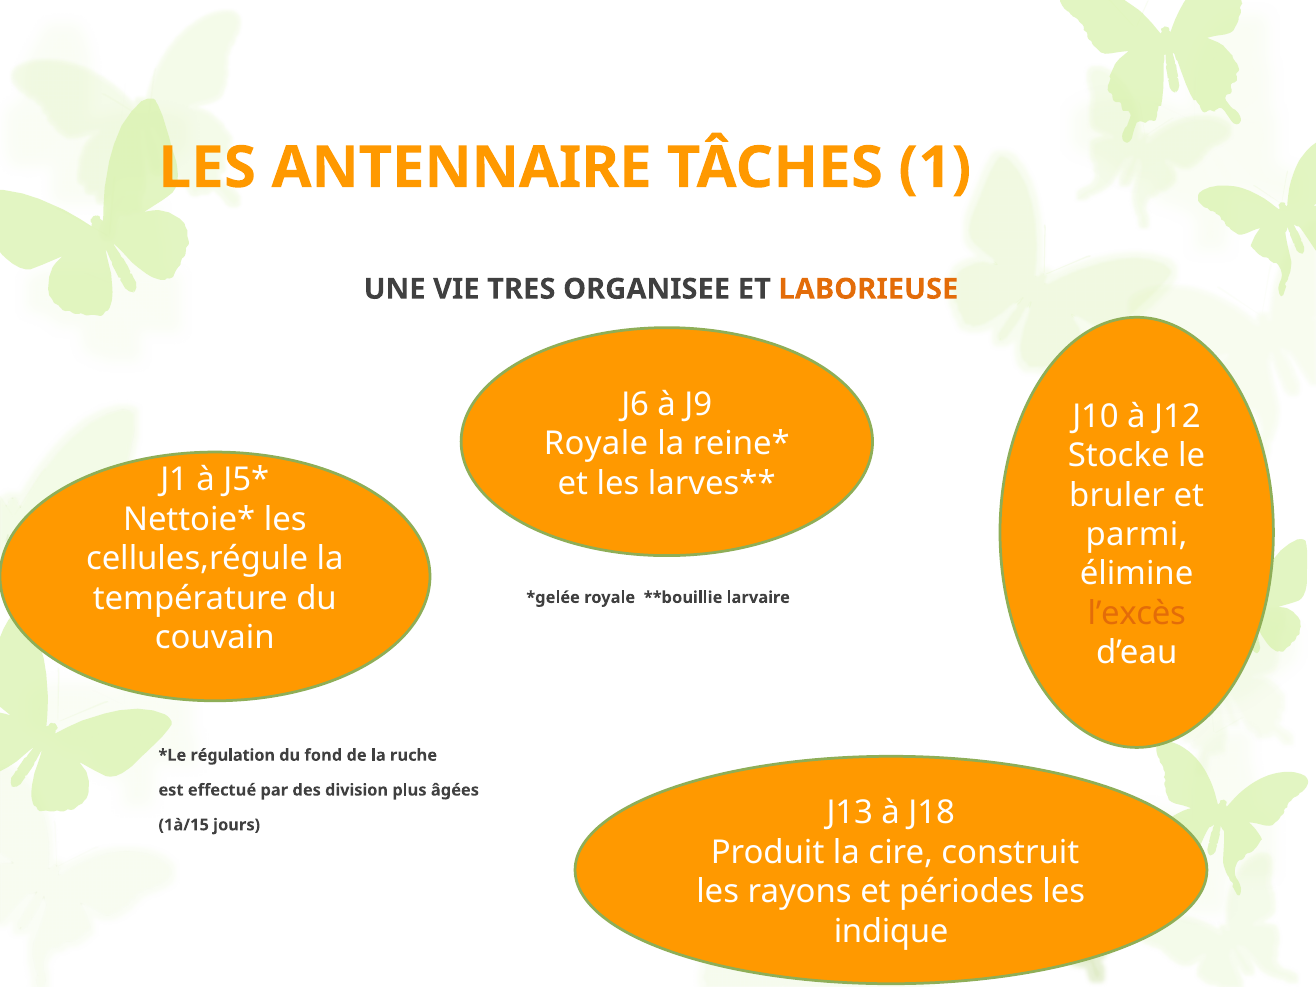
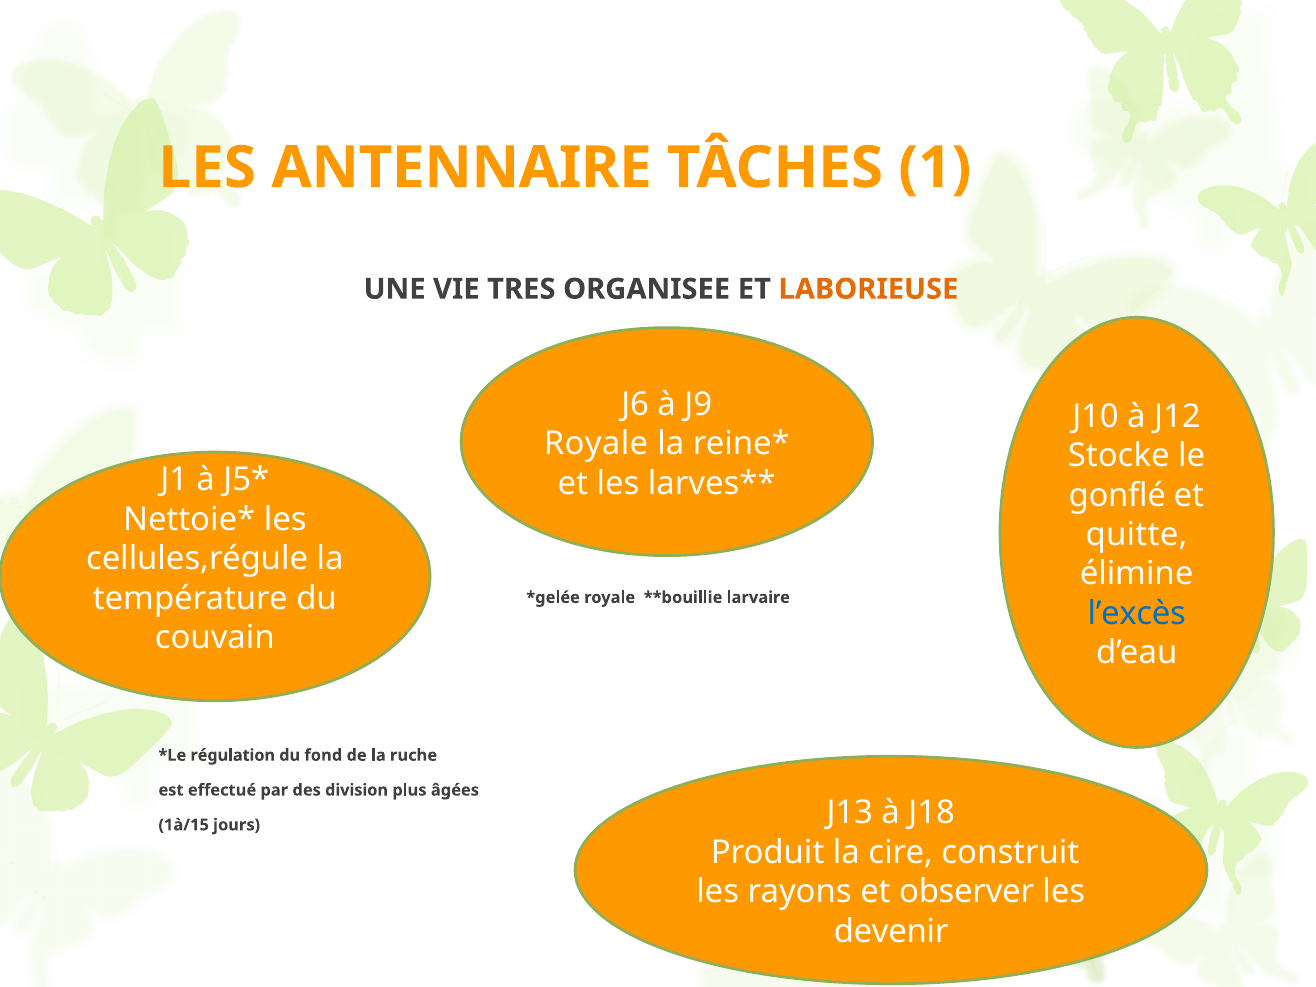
bruler: bruler -> gonflé
parmi: parmi -> quitte
l’excès colour: orange -> blue
périodes: périodes -> observer
indique: indique -> devenir
